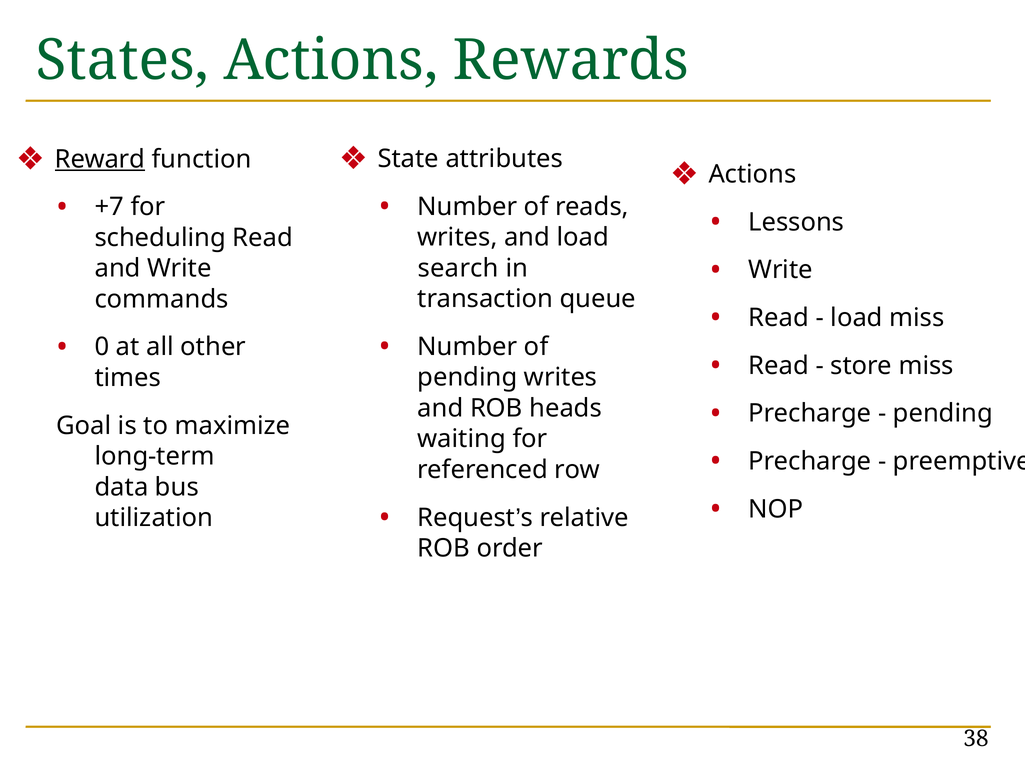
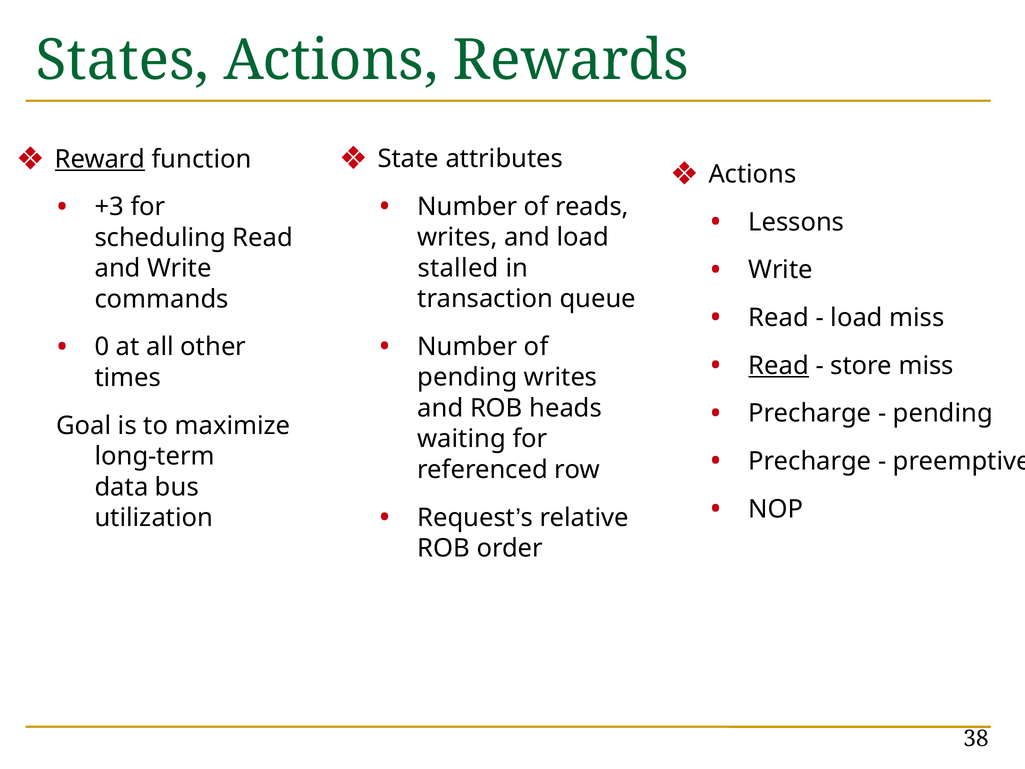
+7: +7 -> +3
search: search -> stalled
Read at (779, 366) underline: none -> present
